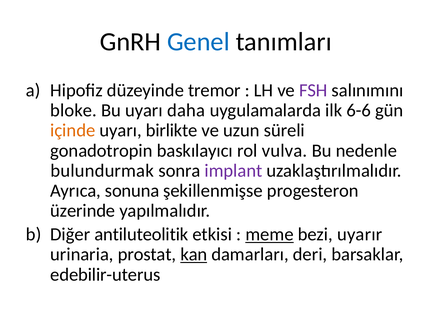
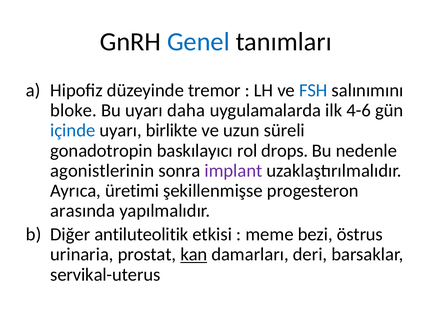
FSH colour: purple -> blue
6-6: 6-6 -> 4-6
içinde colour: orange -> blue
vulva: vulva -> drops
bulundurmak: bulundurmak -> agonistlerinin
sonuna: sonuna -> üretimi
üzerinde: üzerinde -> arasında
meme underline: present -> none
uyarır: uyarır -> östrus
edebilir-uterus: edebilir-uterus -> servikal-uterus
